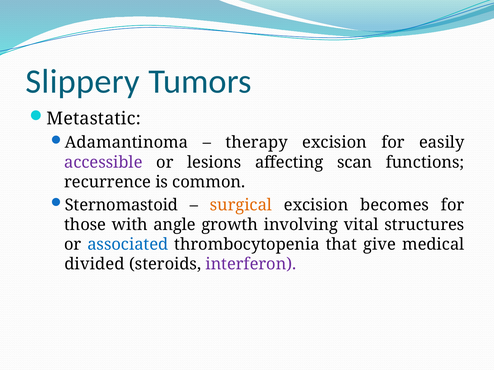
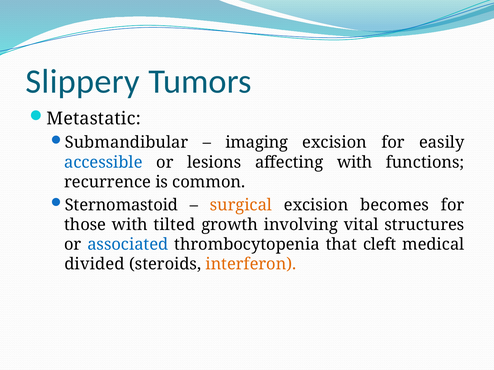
Adamantinoma: Adamantinoma -> Submandibular
therapy: therapy -> imaging
accessible colour: purple -> blue
affecting scan: scan -> with
angle: angle -> tilted
give: give -> cleft
interferon colour: purple -> orange
